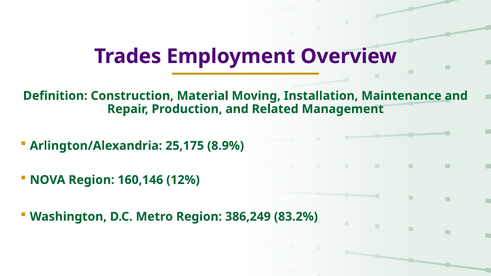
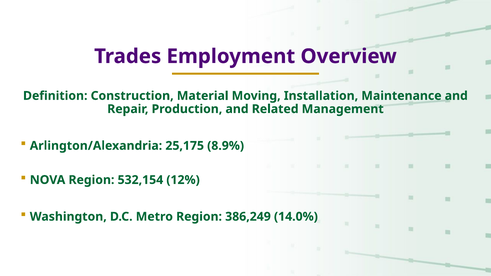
160,146: 160,146 -> 532,154
83.2%: 83.2% -> 14.0%
